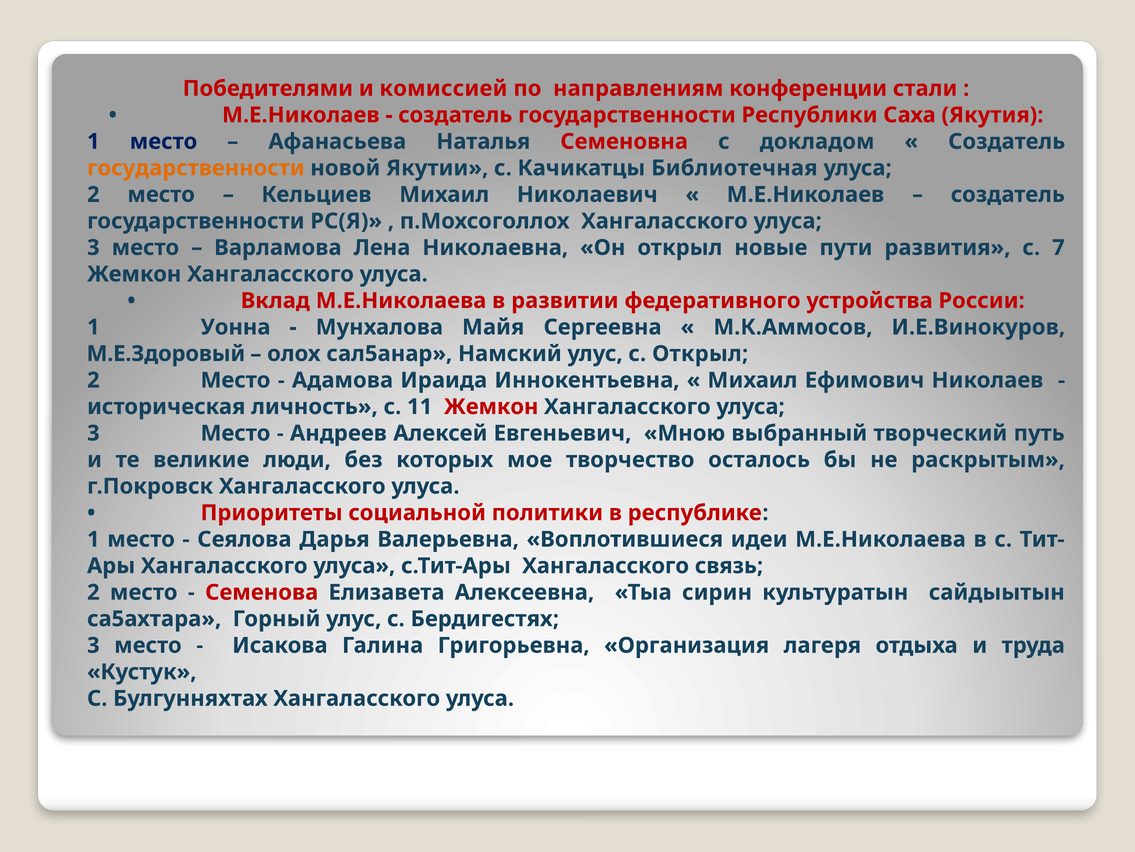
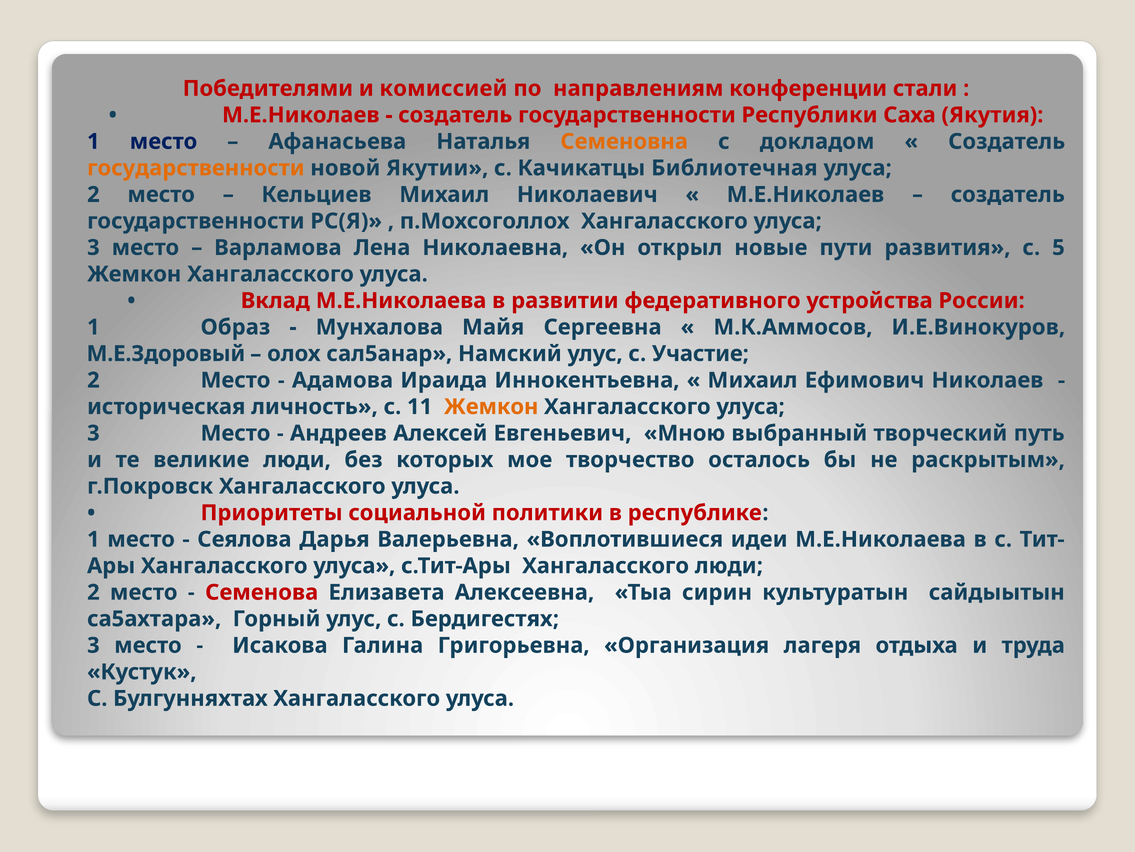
Семеновна colour: red -> orange
7: 7 -> 5
Уонна: Уонна -> Образ
с Открыл: Открыл -> Участие
Жемкон at (491, 406) colour: red -> orange
Хангаласского связь: связь -> люди
